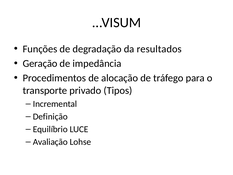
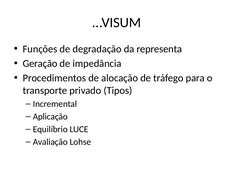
resultados: resultados -> representa
Definição: Definição -> Aplicação
